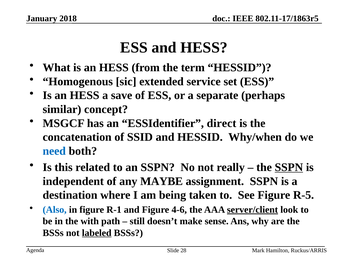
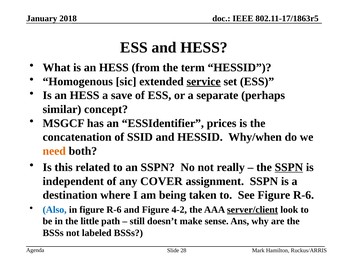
service underline: none -> present
direct: direct -> prices
need colour: blue -> orange
MAYBE: MAYBE -> COVER
See Figure R-5: R-5 -> R-6
in figure R-1: R-1 -> R-6
4-6: 4-6 -> 4-2
with: with -> little
labeled underline: present -> none
